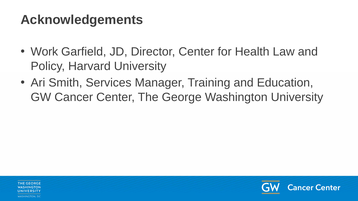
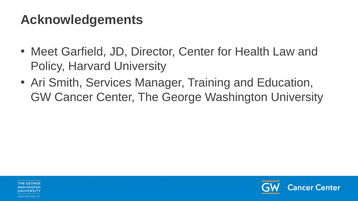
Work: Work -> Meet
